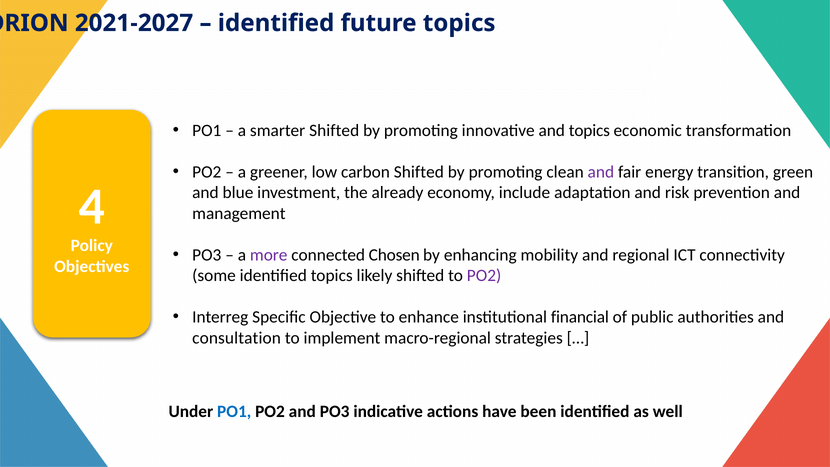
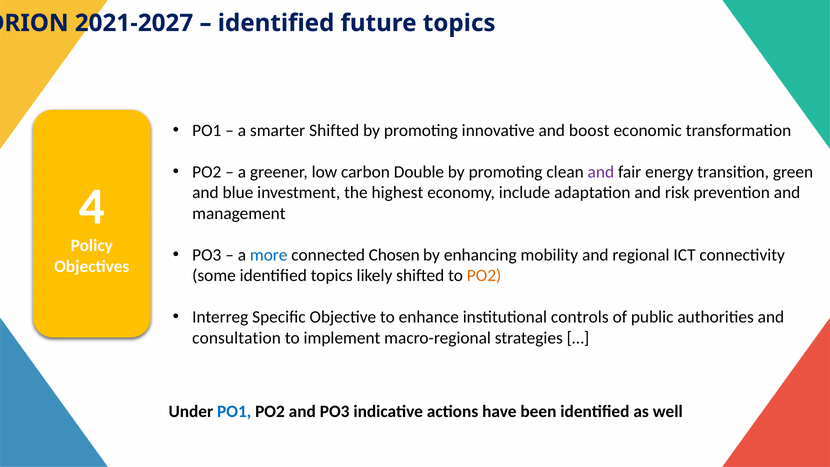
and topics: topics -> boost
carbon Shifted: Shifted -> Double
already: already -> highest
more colour: purple -> blue
PO2 at (484, 276) colour: purple -> orange
financial: financial -> controls
